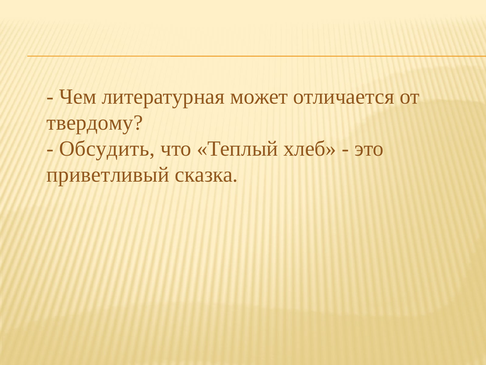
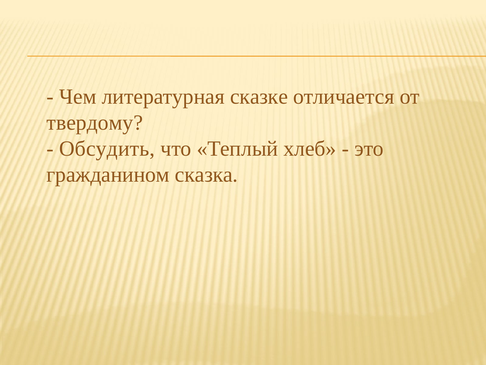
может: может -> сказке
приветливый: приветливый -> гражданином
